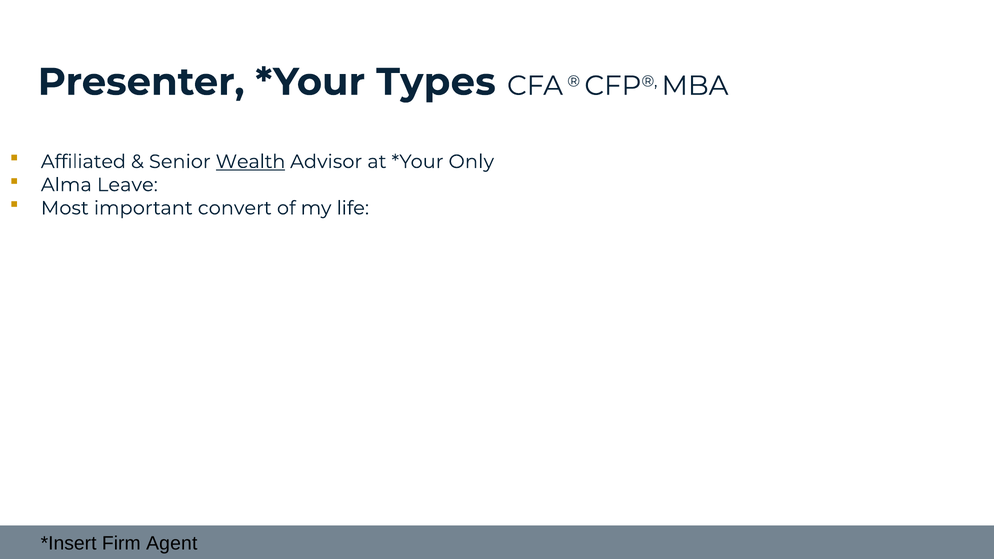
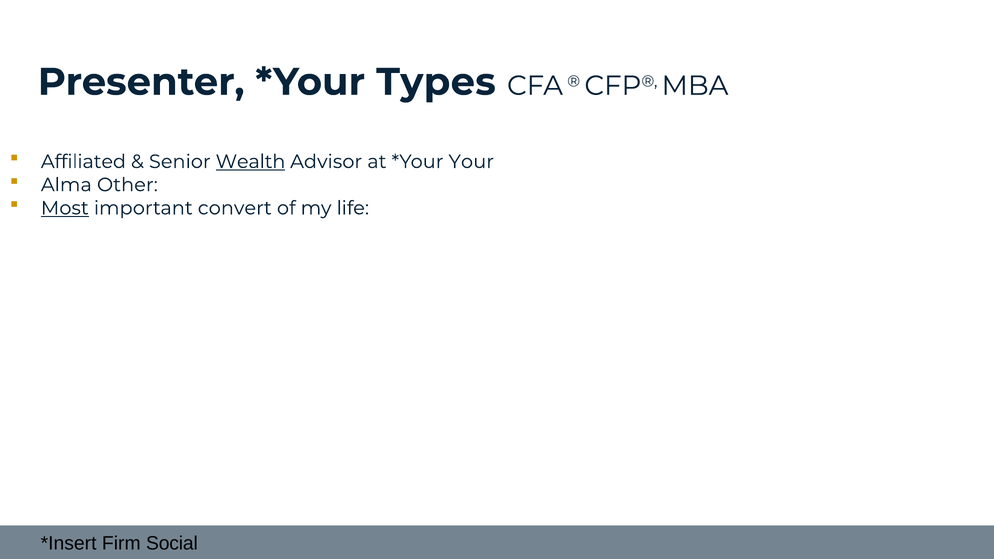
Only: Only -> Your
Leave: Leave -> Other
Most underline: none -> present
Agent: Agent -> Social
